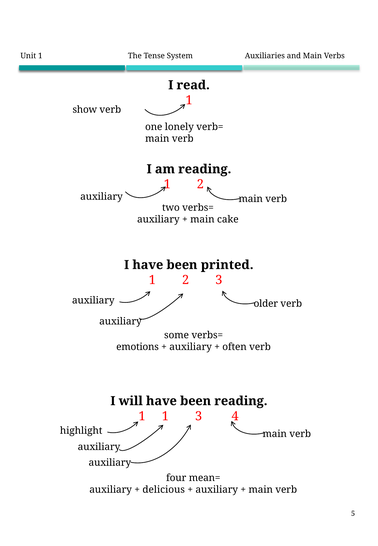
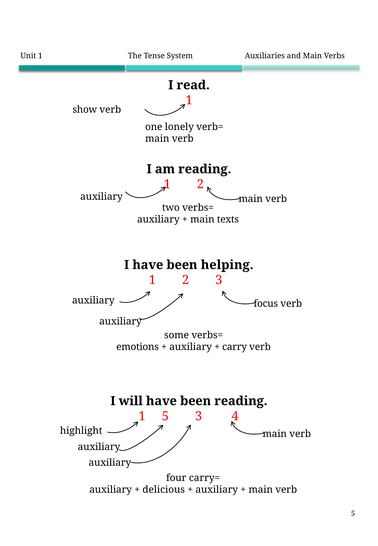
cake: cake -> texts
printed: printed -> helping
older: older -> focus
often: often -> carry
1 1: 1 -> 5
mean=: mean= -> carry=
